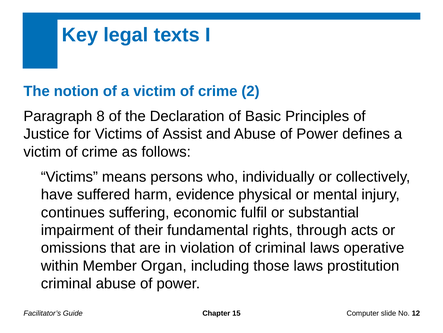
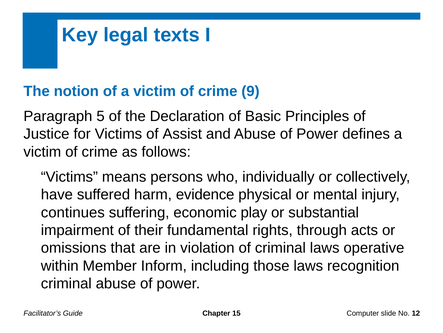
2: 2 -> 9
8: 8 -> 5
fulfil: fulfil -> play
Organ: Organ -> Inform
prostitution: prostitution -> recognition
